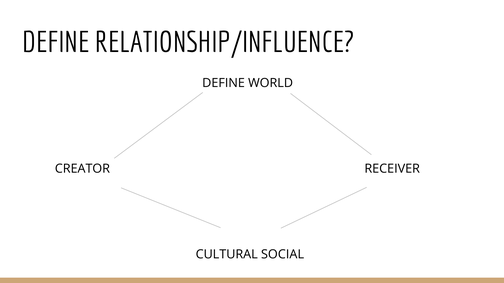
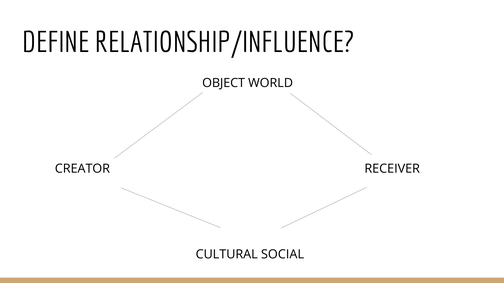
DEFINE at (224, 83): DEFINE -> OBJECT
